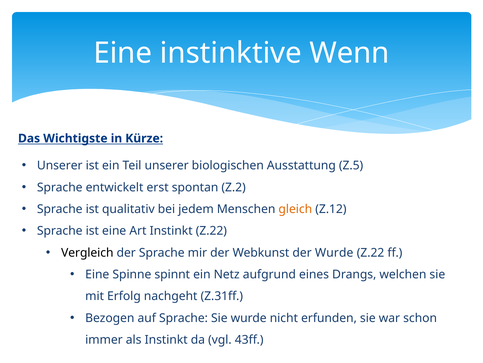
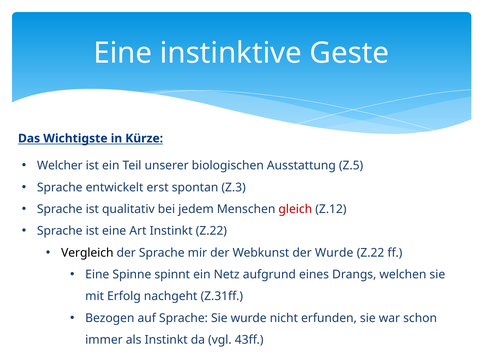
Wenn: Wenn -> Geste
Unserer at (60, 165): Unserer -> Welcher
Z.2: Z.2 -> Z.3
gleich colour: orange -> red
